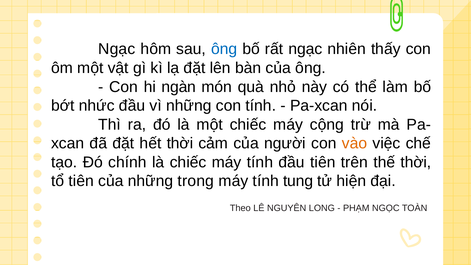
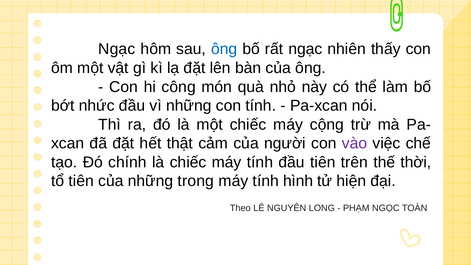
ngàn: ngàn -> công
hết thời: thời -> thật
vào colour: orange -> purple
tung: tung -> hình
